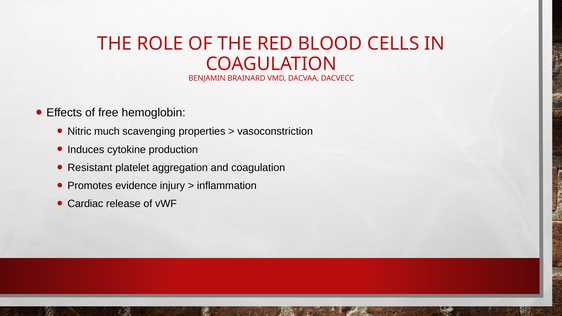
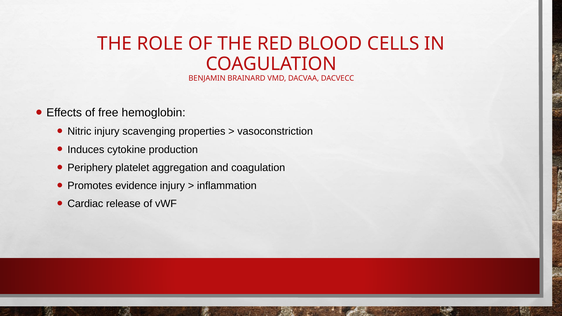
Nitric much: much -> injury
Resistant: Resistant -> Periphery
